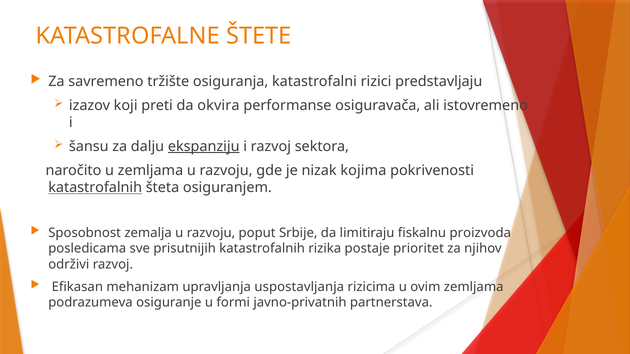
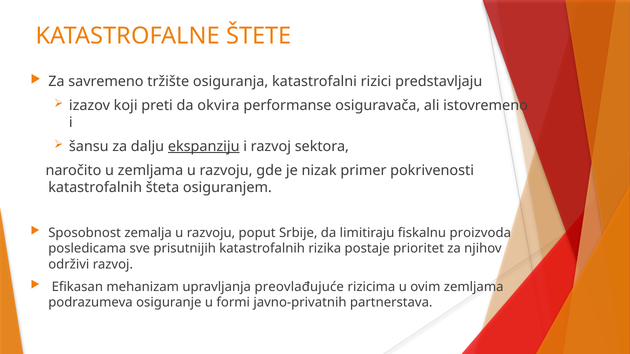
kojima: kojima -> primer
katastrofalnih at (95, 188) underline: present -> none
uspostavljanja: uspostavljanja -> preovlađujuće
